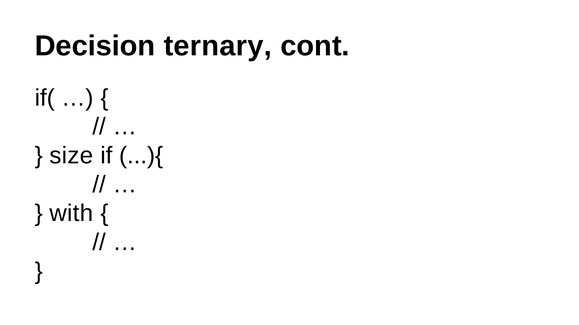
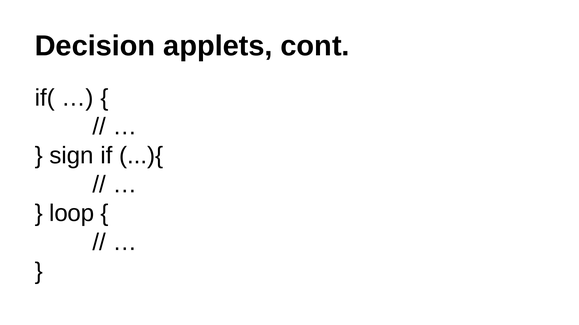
ternary: ternary -> applets
size: size -> sign
with: with -> loop
